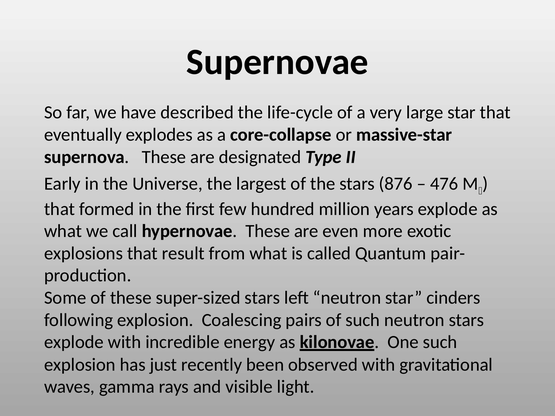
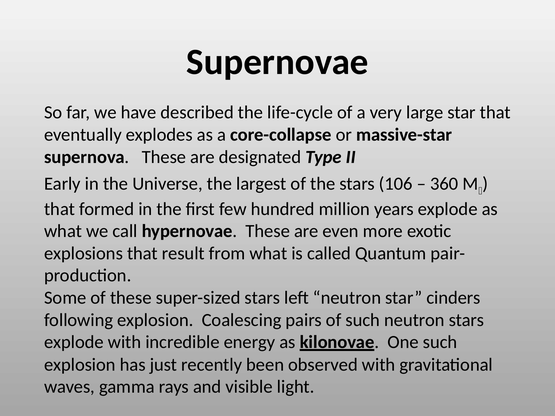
876: 876 -> 106
476: 476 -> 360
